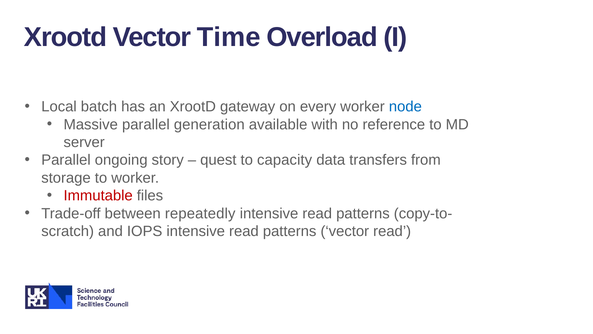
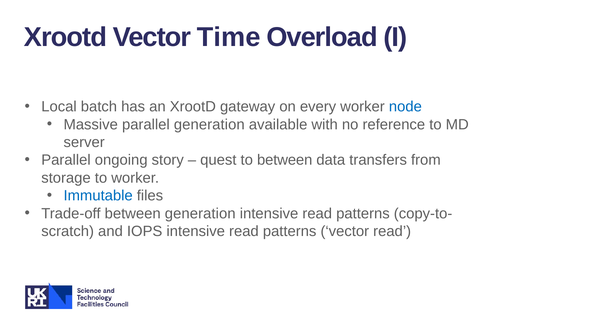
to capacity: capacity -> between
Immutable colour: red -> blue
between repeatedly: repeatedly -> generation
